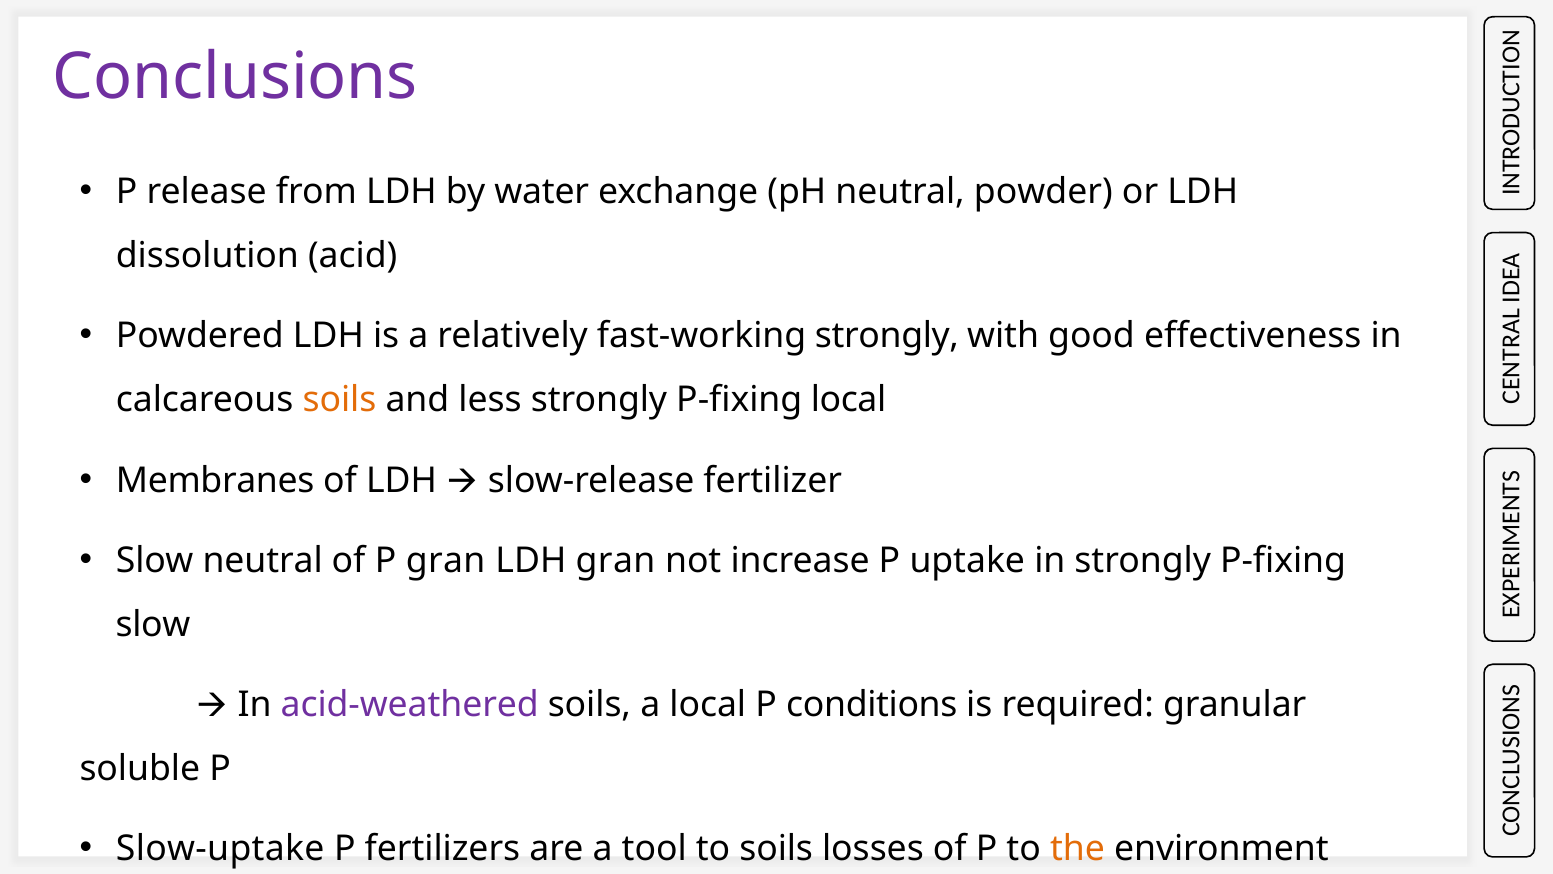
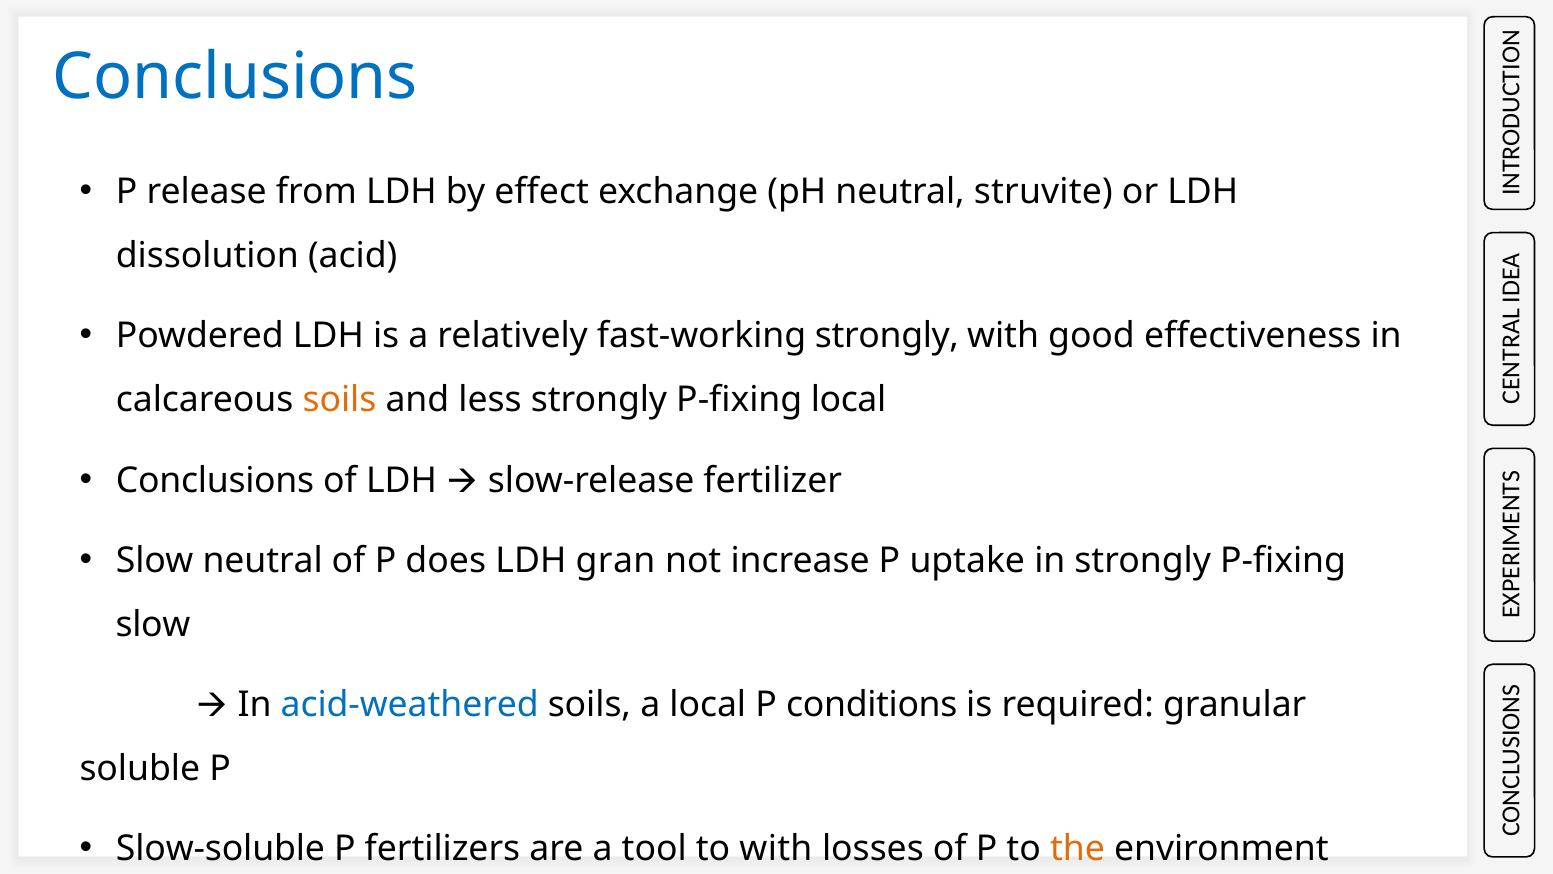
Conclusions at (235, 77) colour: purple -> blue
water: water -> effect
powder: powder -> struvite
Membranes at (215, 480): Membranes -> Conclusions
P gran: gran -> does
acid-weathered colour: purple -> blue
Slow-uptake: Slow-uptake -> Slow-soluble
to soils: soils -> with
